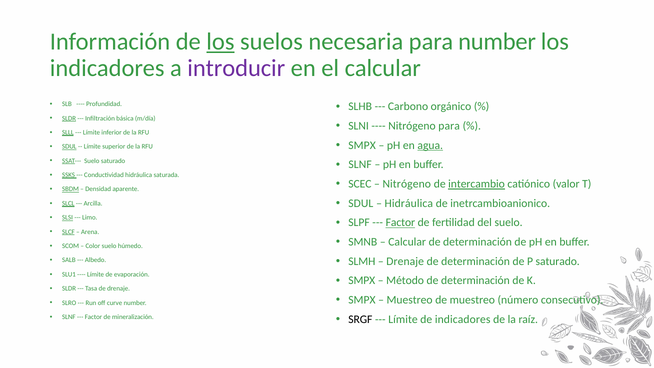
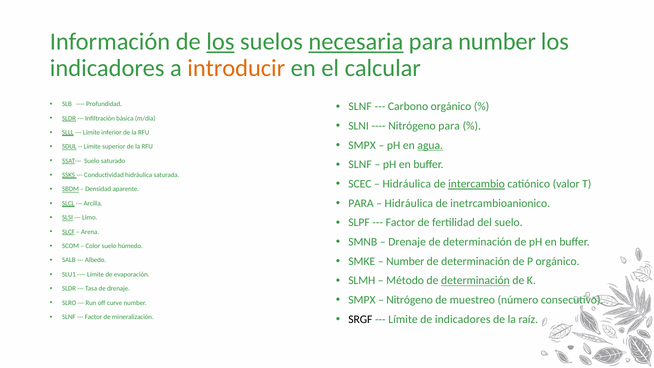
necesaria underline: none -> present
introducir colour: purple -> orange
SLHB at (360, 107): SLHB -> SLNF
Nitrógeno at (407, 184): Nitrógeno -> Hidráulica
SDUL at (361, 203): SDUL -> PARA
Factor at (400, 223) underline: present -> none
Calcular at (407, 242): Calcular -> Drenaje
SLMH: SLMH -> SMKE
Drenaje at (405, 261): Drenaje -> Number
P saturado: saturado -> orgánico
SMPX at (362, 281): SMPX -> SLMH
determinación at (475, 281) underline: none -> present
Muestreo at (410, 300): Muestreo -> Nitrógeno
